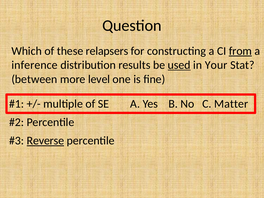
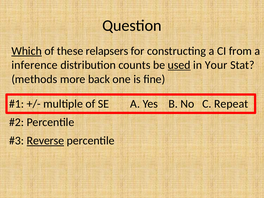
Which underline: none -> present
from underline: present -> none
results: results -> counts
between: between -> methods
level: level -> back
Matter: Matter -> Repeat
